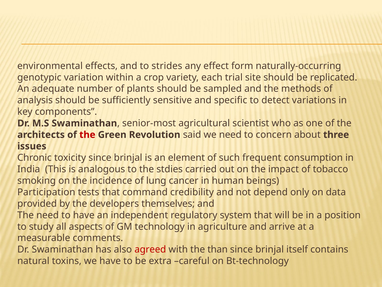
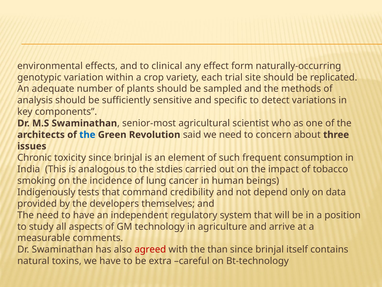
strides: strides -> clinical
the at (87, 135) colour: red -> blue
Participation: Participation -> Indigenously
